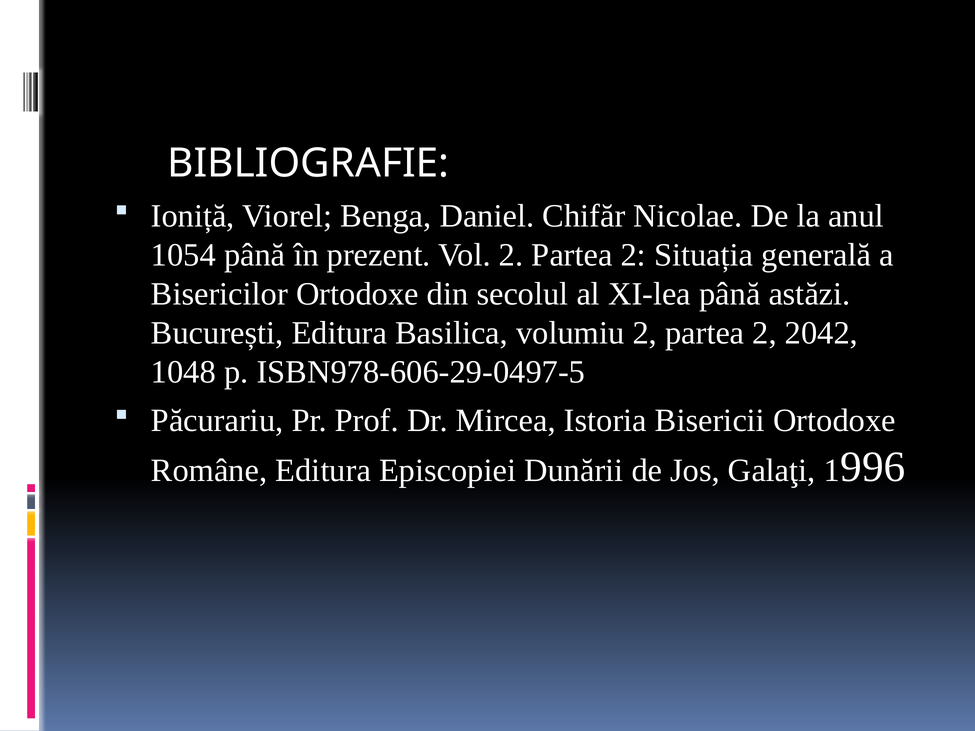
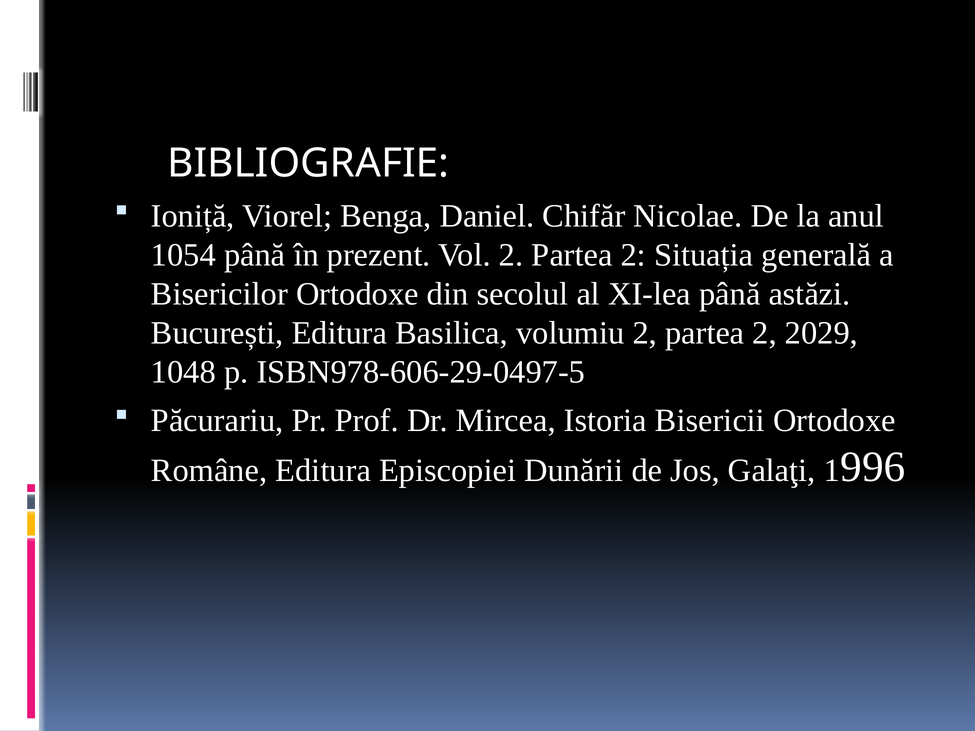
2042: 2042 -> 2029
